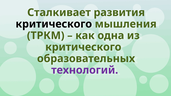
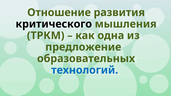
Сталкивает: Сталкивает -> Отношение
критического at (83, 47): критического -> предложение
технологий colour: purple -> blue
